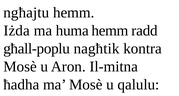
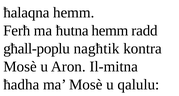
ngħajtu: ngħajtu -> ħalaqna
Iżda: Iżda -> Ferħ
huma: huma -> ħutna
